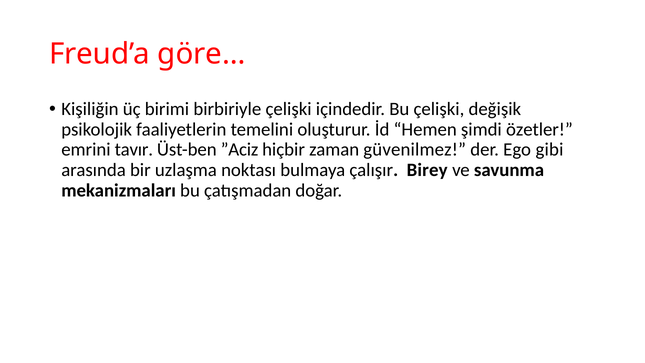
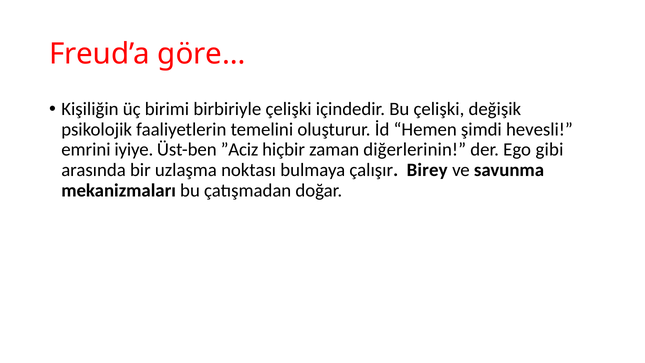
özetler: özetler -> hevesli
tavır: tavır -> iyiye
güvenilmez: güvenilmez -> diğerlerinin
